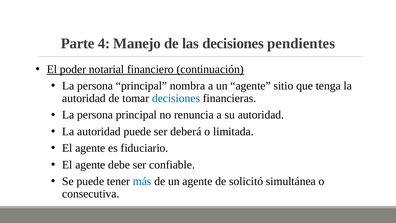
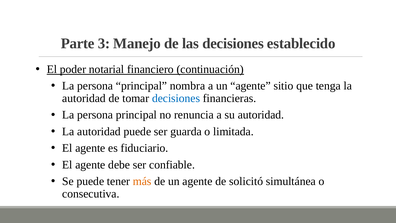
4: 4 -> 3
pendientes: pendientes -> establecido
deberá: deberá -> guarda
más colour: blue -> orange
